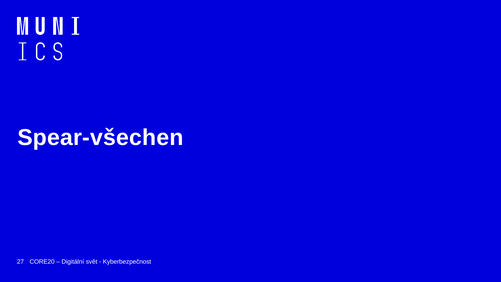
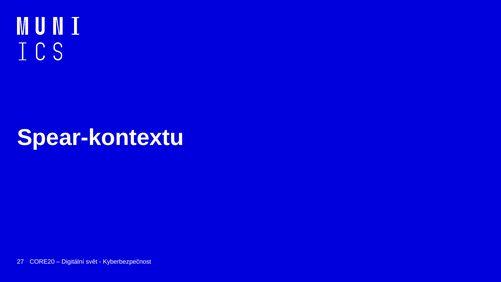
Spear-všechen: Spear-všechen -> Spear-kontextu
